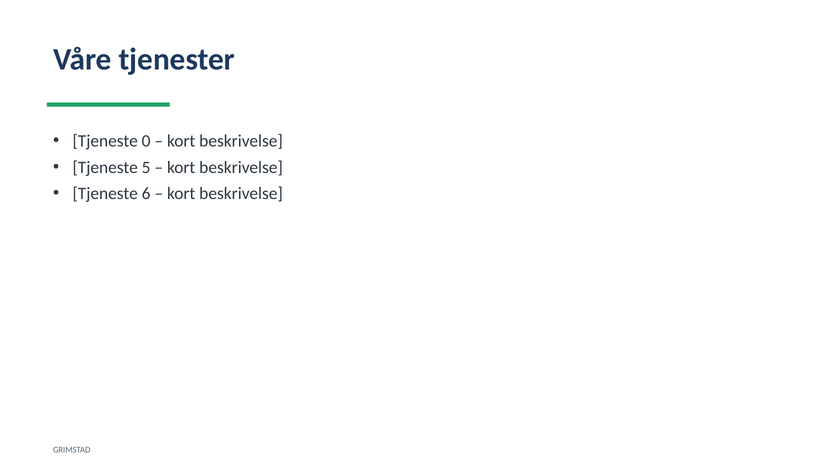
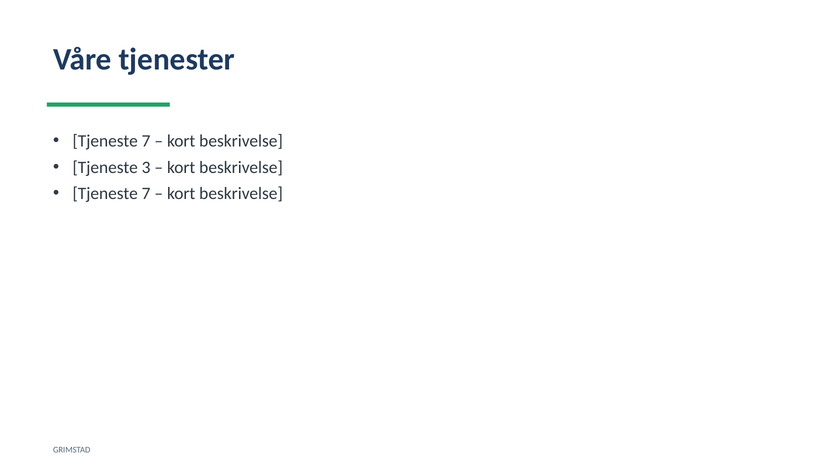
0 at (146, 141): 0 -> 7
5: 5 -> 3
6 at (146, 193): 6 -> 7
